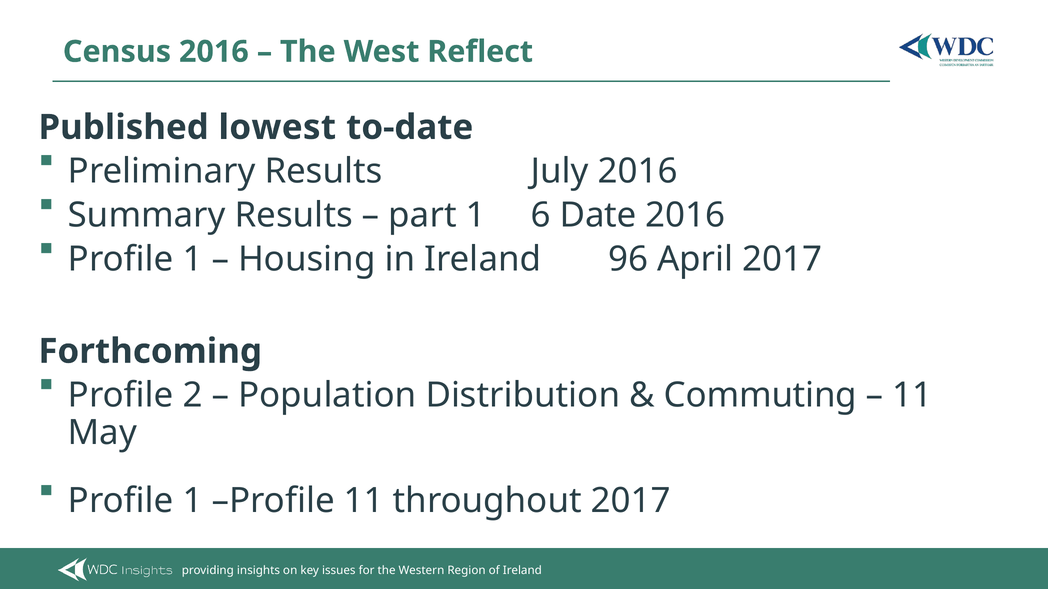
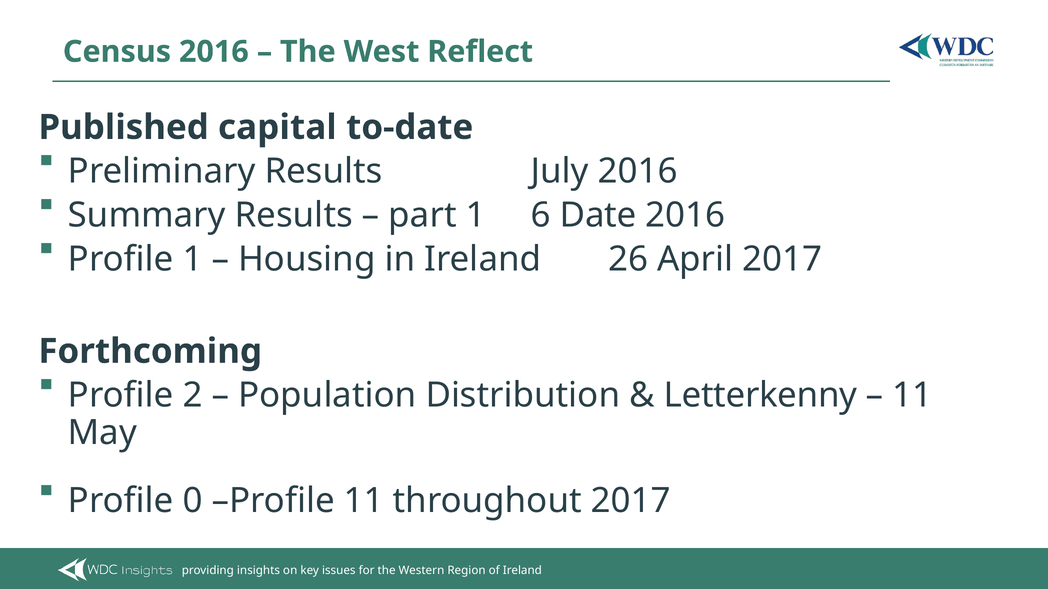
lowest: lowest -> capital
96: 96 -> 26
Commuting: Commuting -> Letterkenny
1 at (193, 501): 1 -> 0
